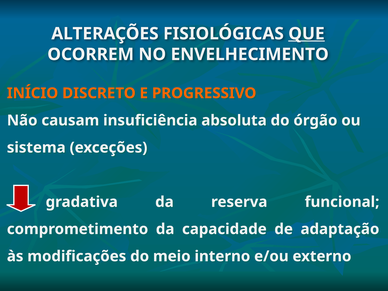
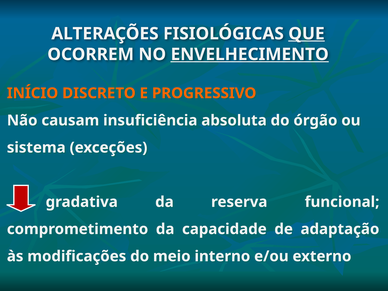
ENVELHECIMENTO underline: none -> present
